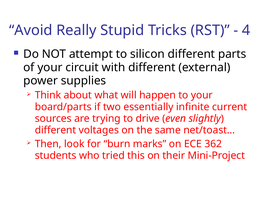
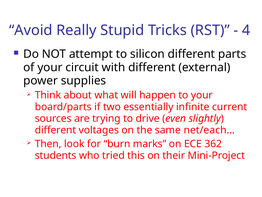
net/toast…: net/toast… -> net/each…
